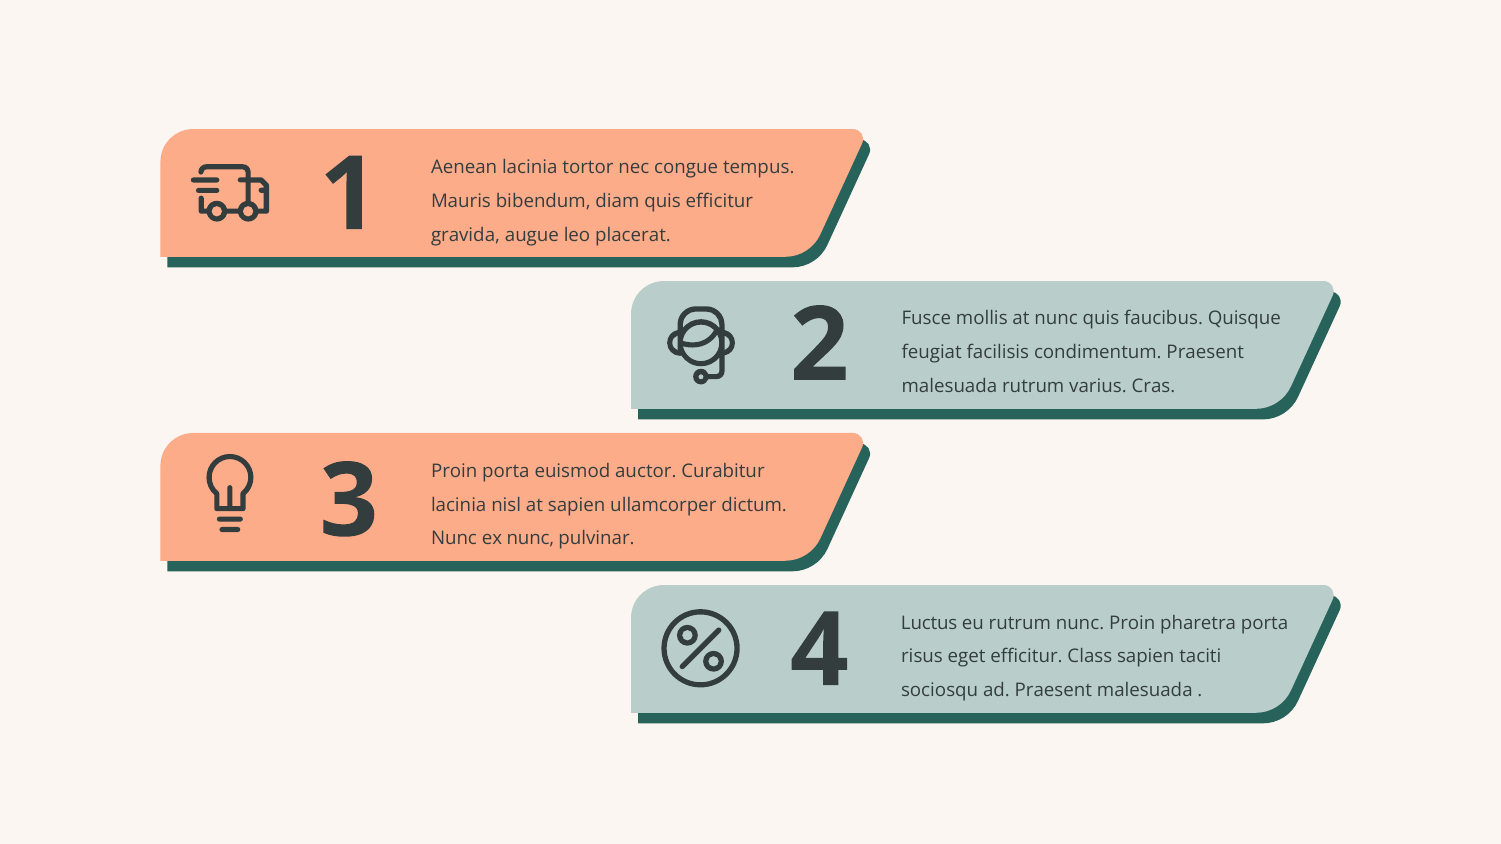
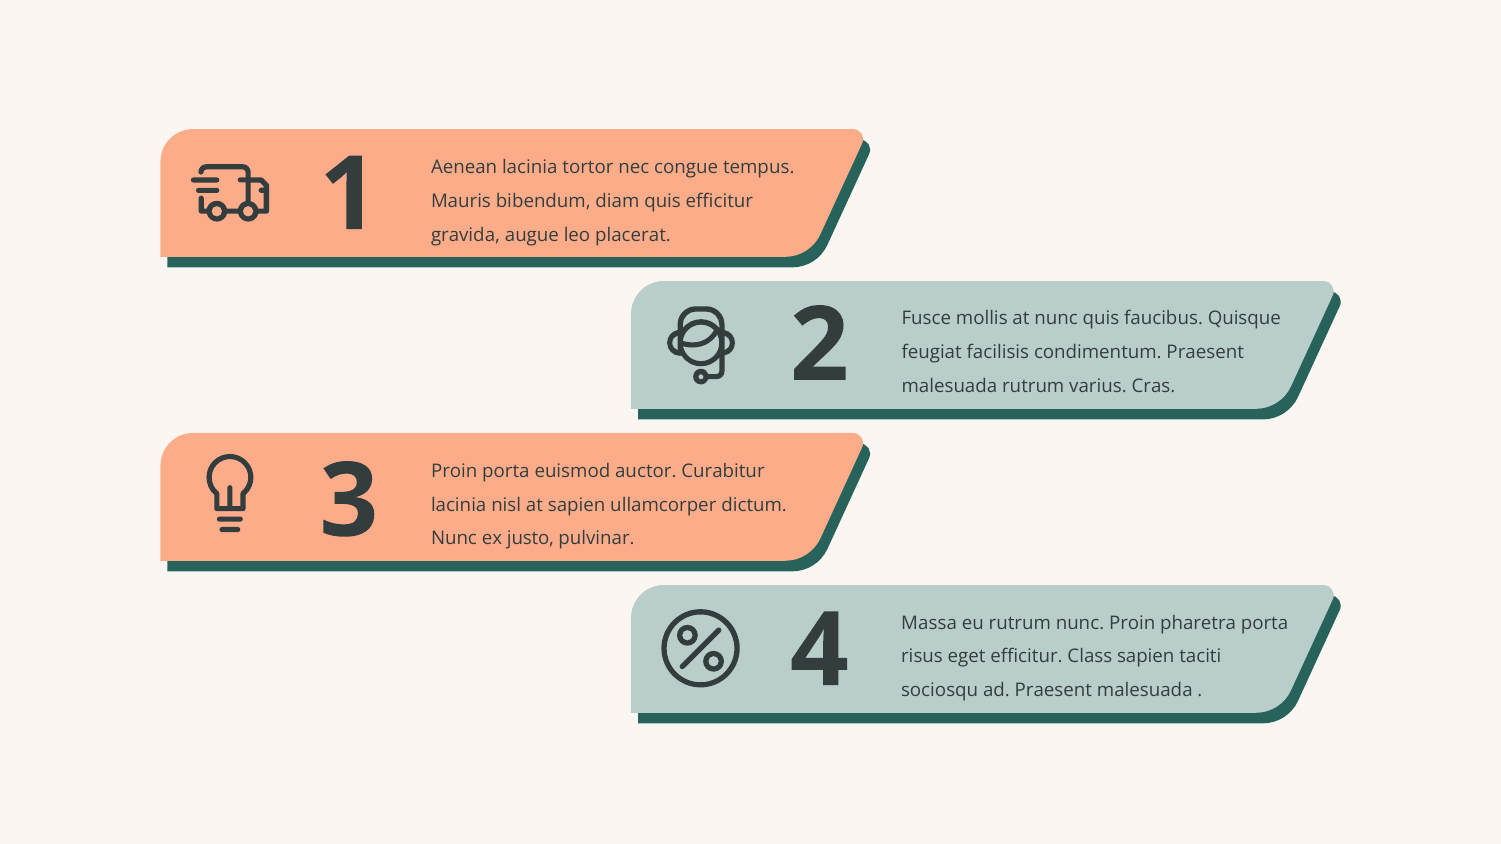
ex nunc: nunc -> justo
Luctus: Luctus -> Massa
